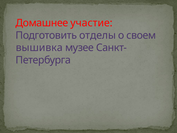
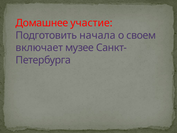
отделы: отделы -> начала
вышивка: вышивка -> включает
